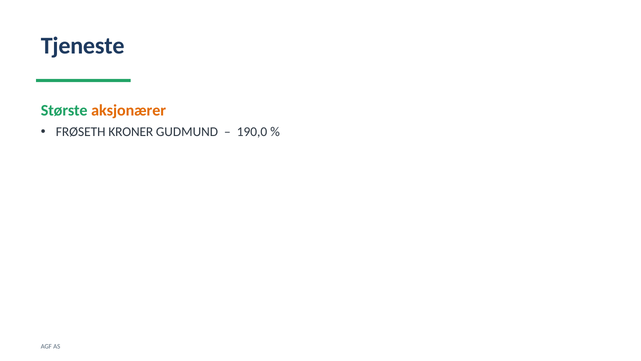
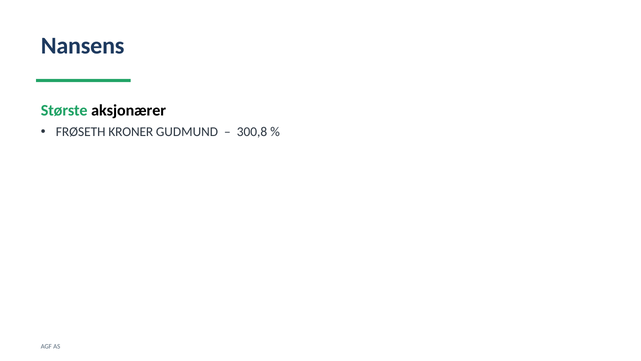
Tjeneste: Tjeneste -> Nansens
aksjonærer colour: orange -> black
190,0: 190,0 -> 300,8
